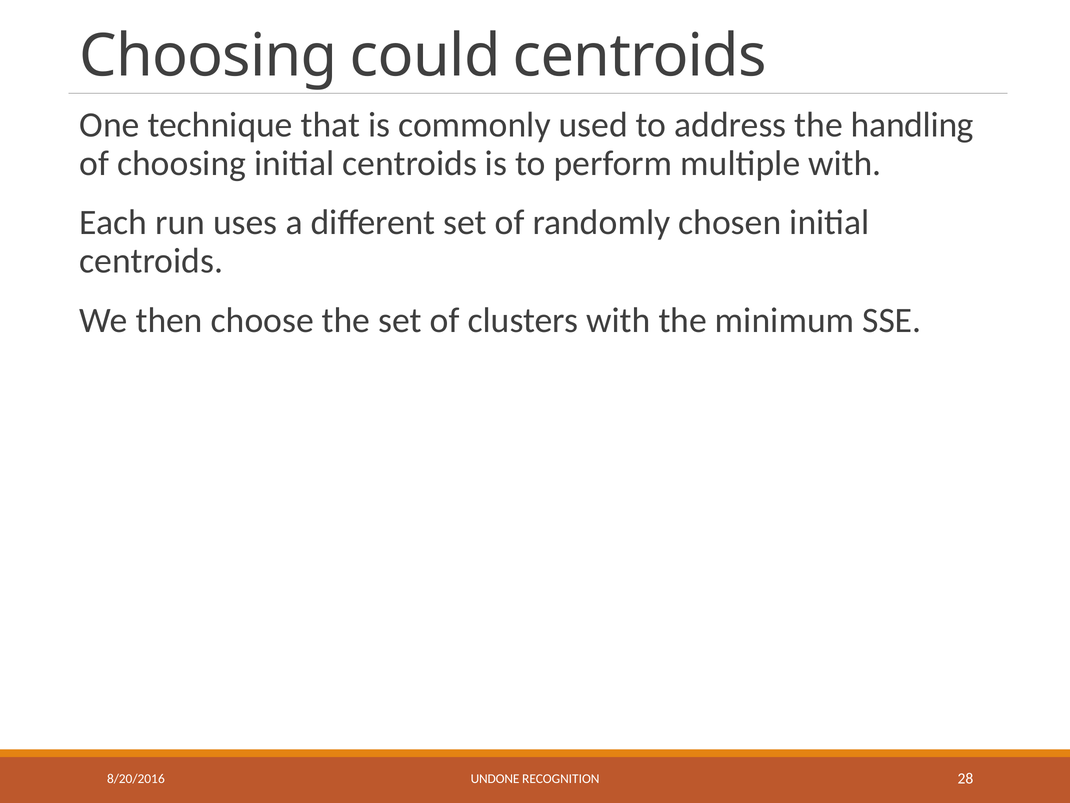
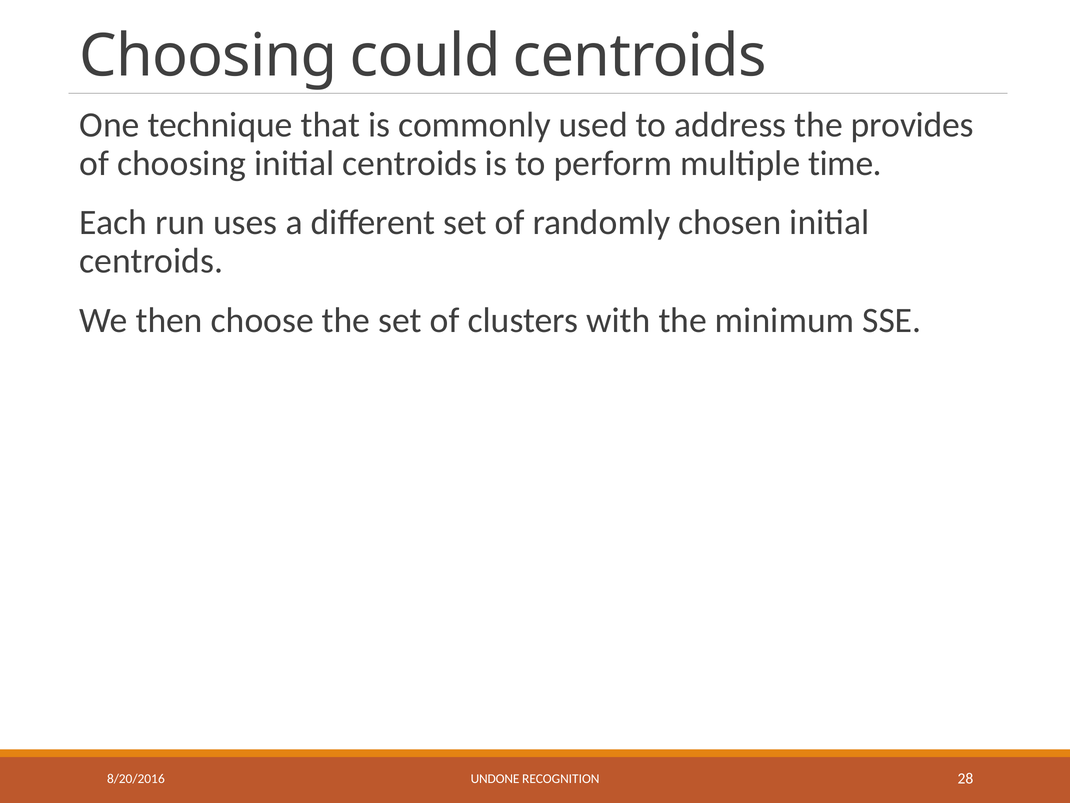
handling: handling -> provides
multiple with: with -> time
